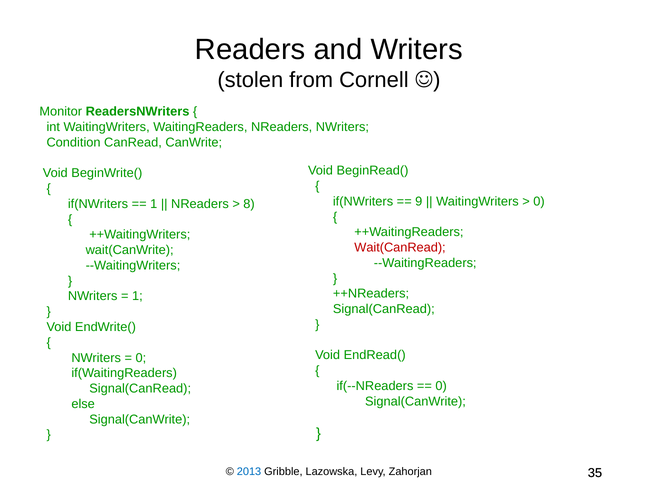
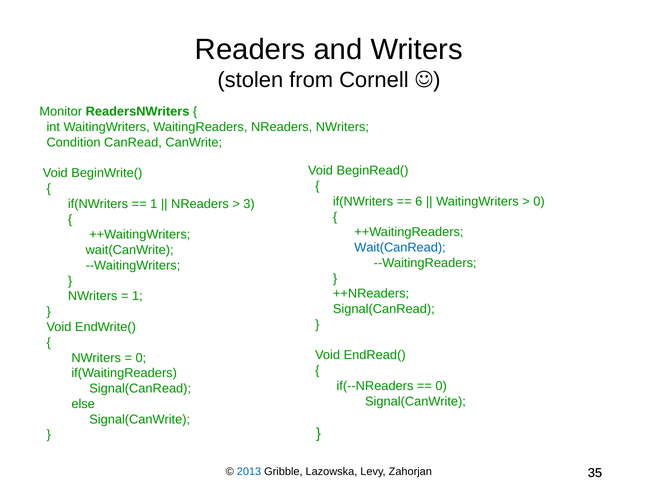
9: 9 -> 6
8: 8 -> 3
Wait(CanRead colour: red -> blue
